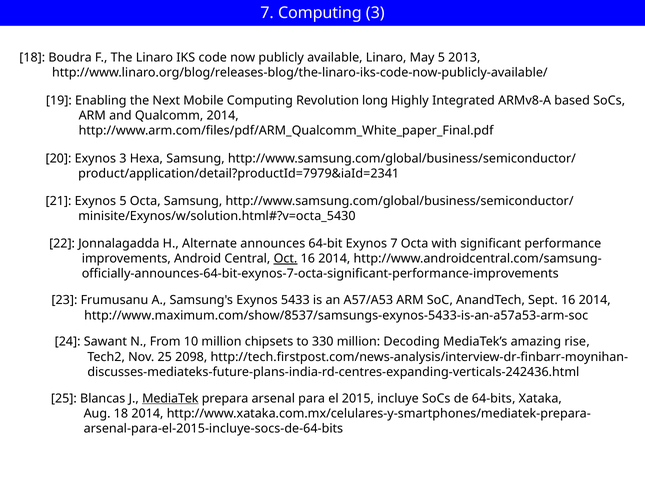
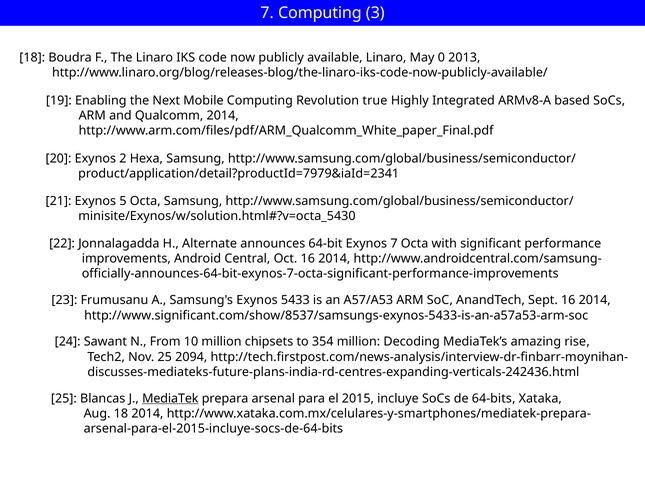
May 5: 5 -> 0
long: long -> true
Exynos 3: 3 -> 2
Oct underline: present -> none
http://www.maximum.com/show/8537/samsungs-exynos-5433-is-an-a57a53-arm-soc: http://www.maximum.com/show/8537/samsungs-exynos-5433-is-an-a57a53-arm-soc -> http://www.significant.com/show/8537/samsungs-exynos-5433-is-an-a57a53-arm-soc
330: 330 -> 354
2098: 2098 -> 2094
